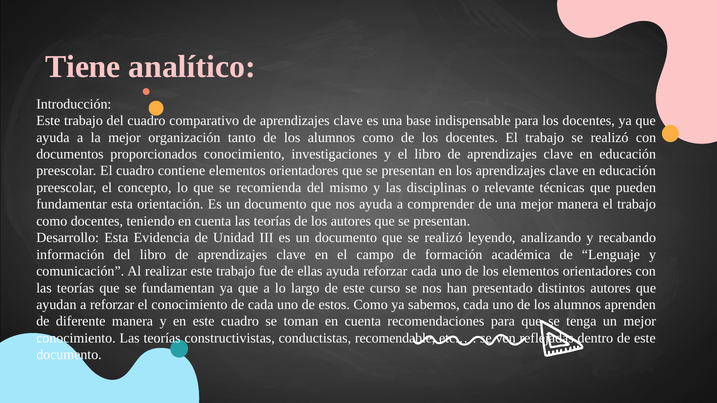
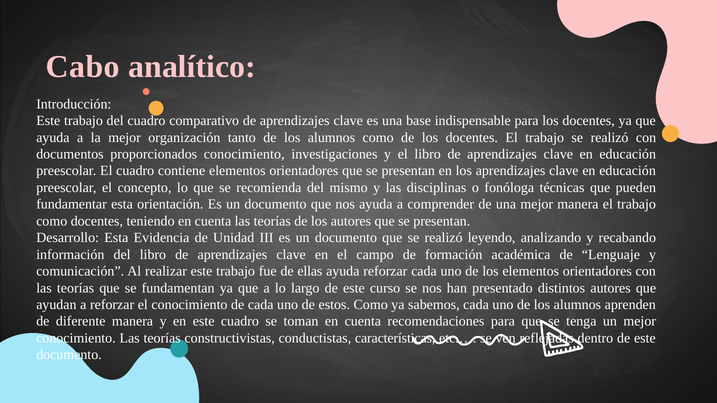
Tiene: Tiene -> Cabo
relevante: relevante -> fonóloga
recomendable: recomendable -> características
